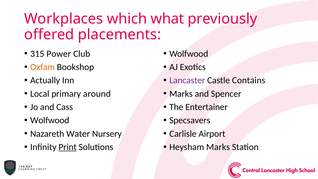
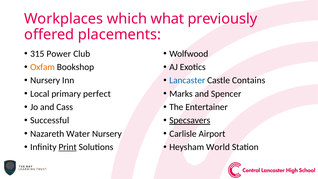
Actually at (45, 80): Actually -> Nursery
Lancaster colour: purple -> blue
around: around -> perfect
Wolfwood at (50, 120): Wolfwood -> Successful
Specsavers underline: none -> present
Heysham Marks: Marks -> World
